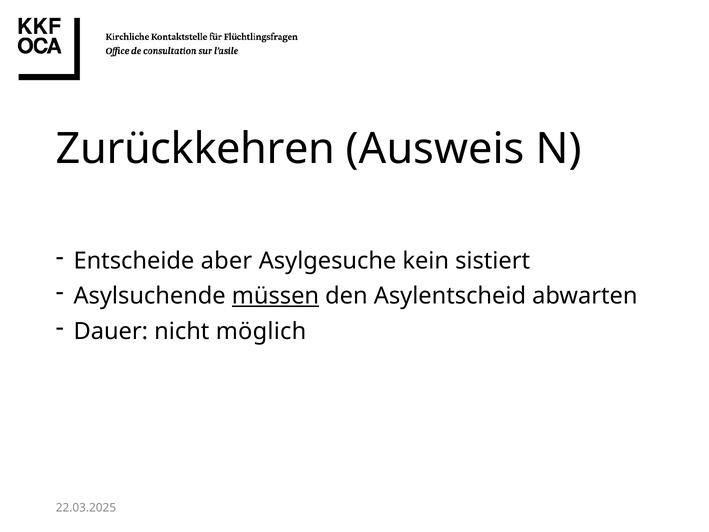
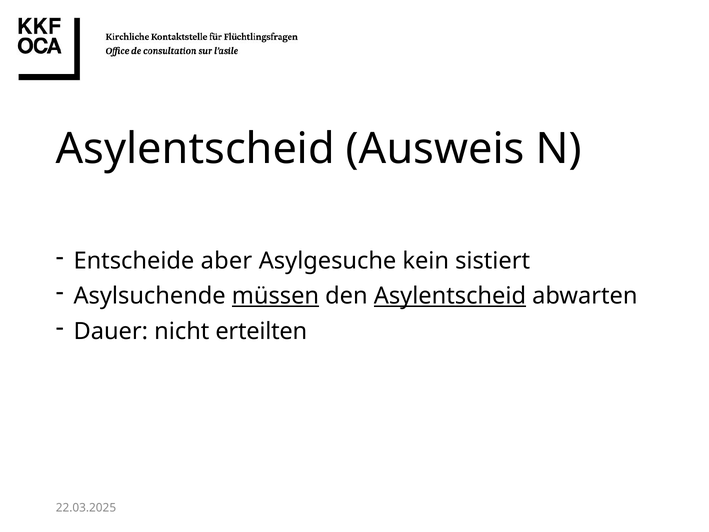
Zurückkehren at (195, 149): Zurückkehren -> Asylentscheid
Asylentscheid at (450, 296) underline: none -> present
möglich: möglich -> erteilten
